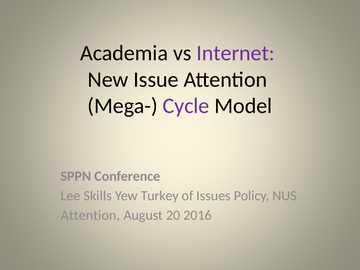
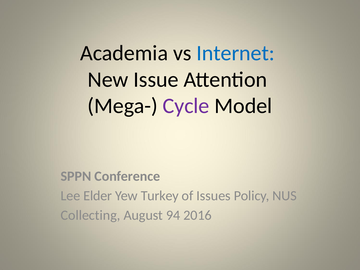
Internet colour: purple -> blue
Skills: Skills -> Elder
Attention at (90, 215): Attention -> Collecting
20: 20 -> 94
